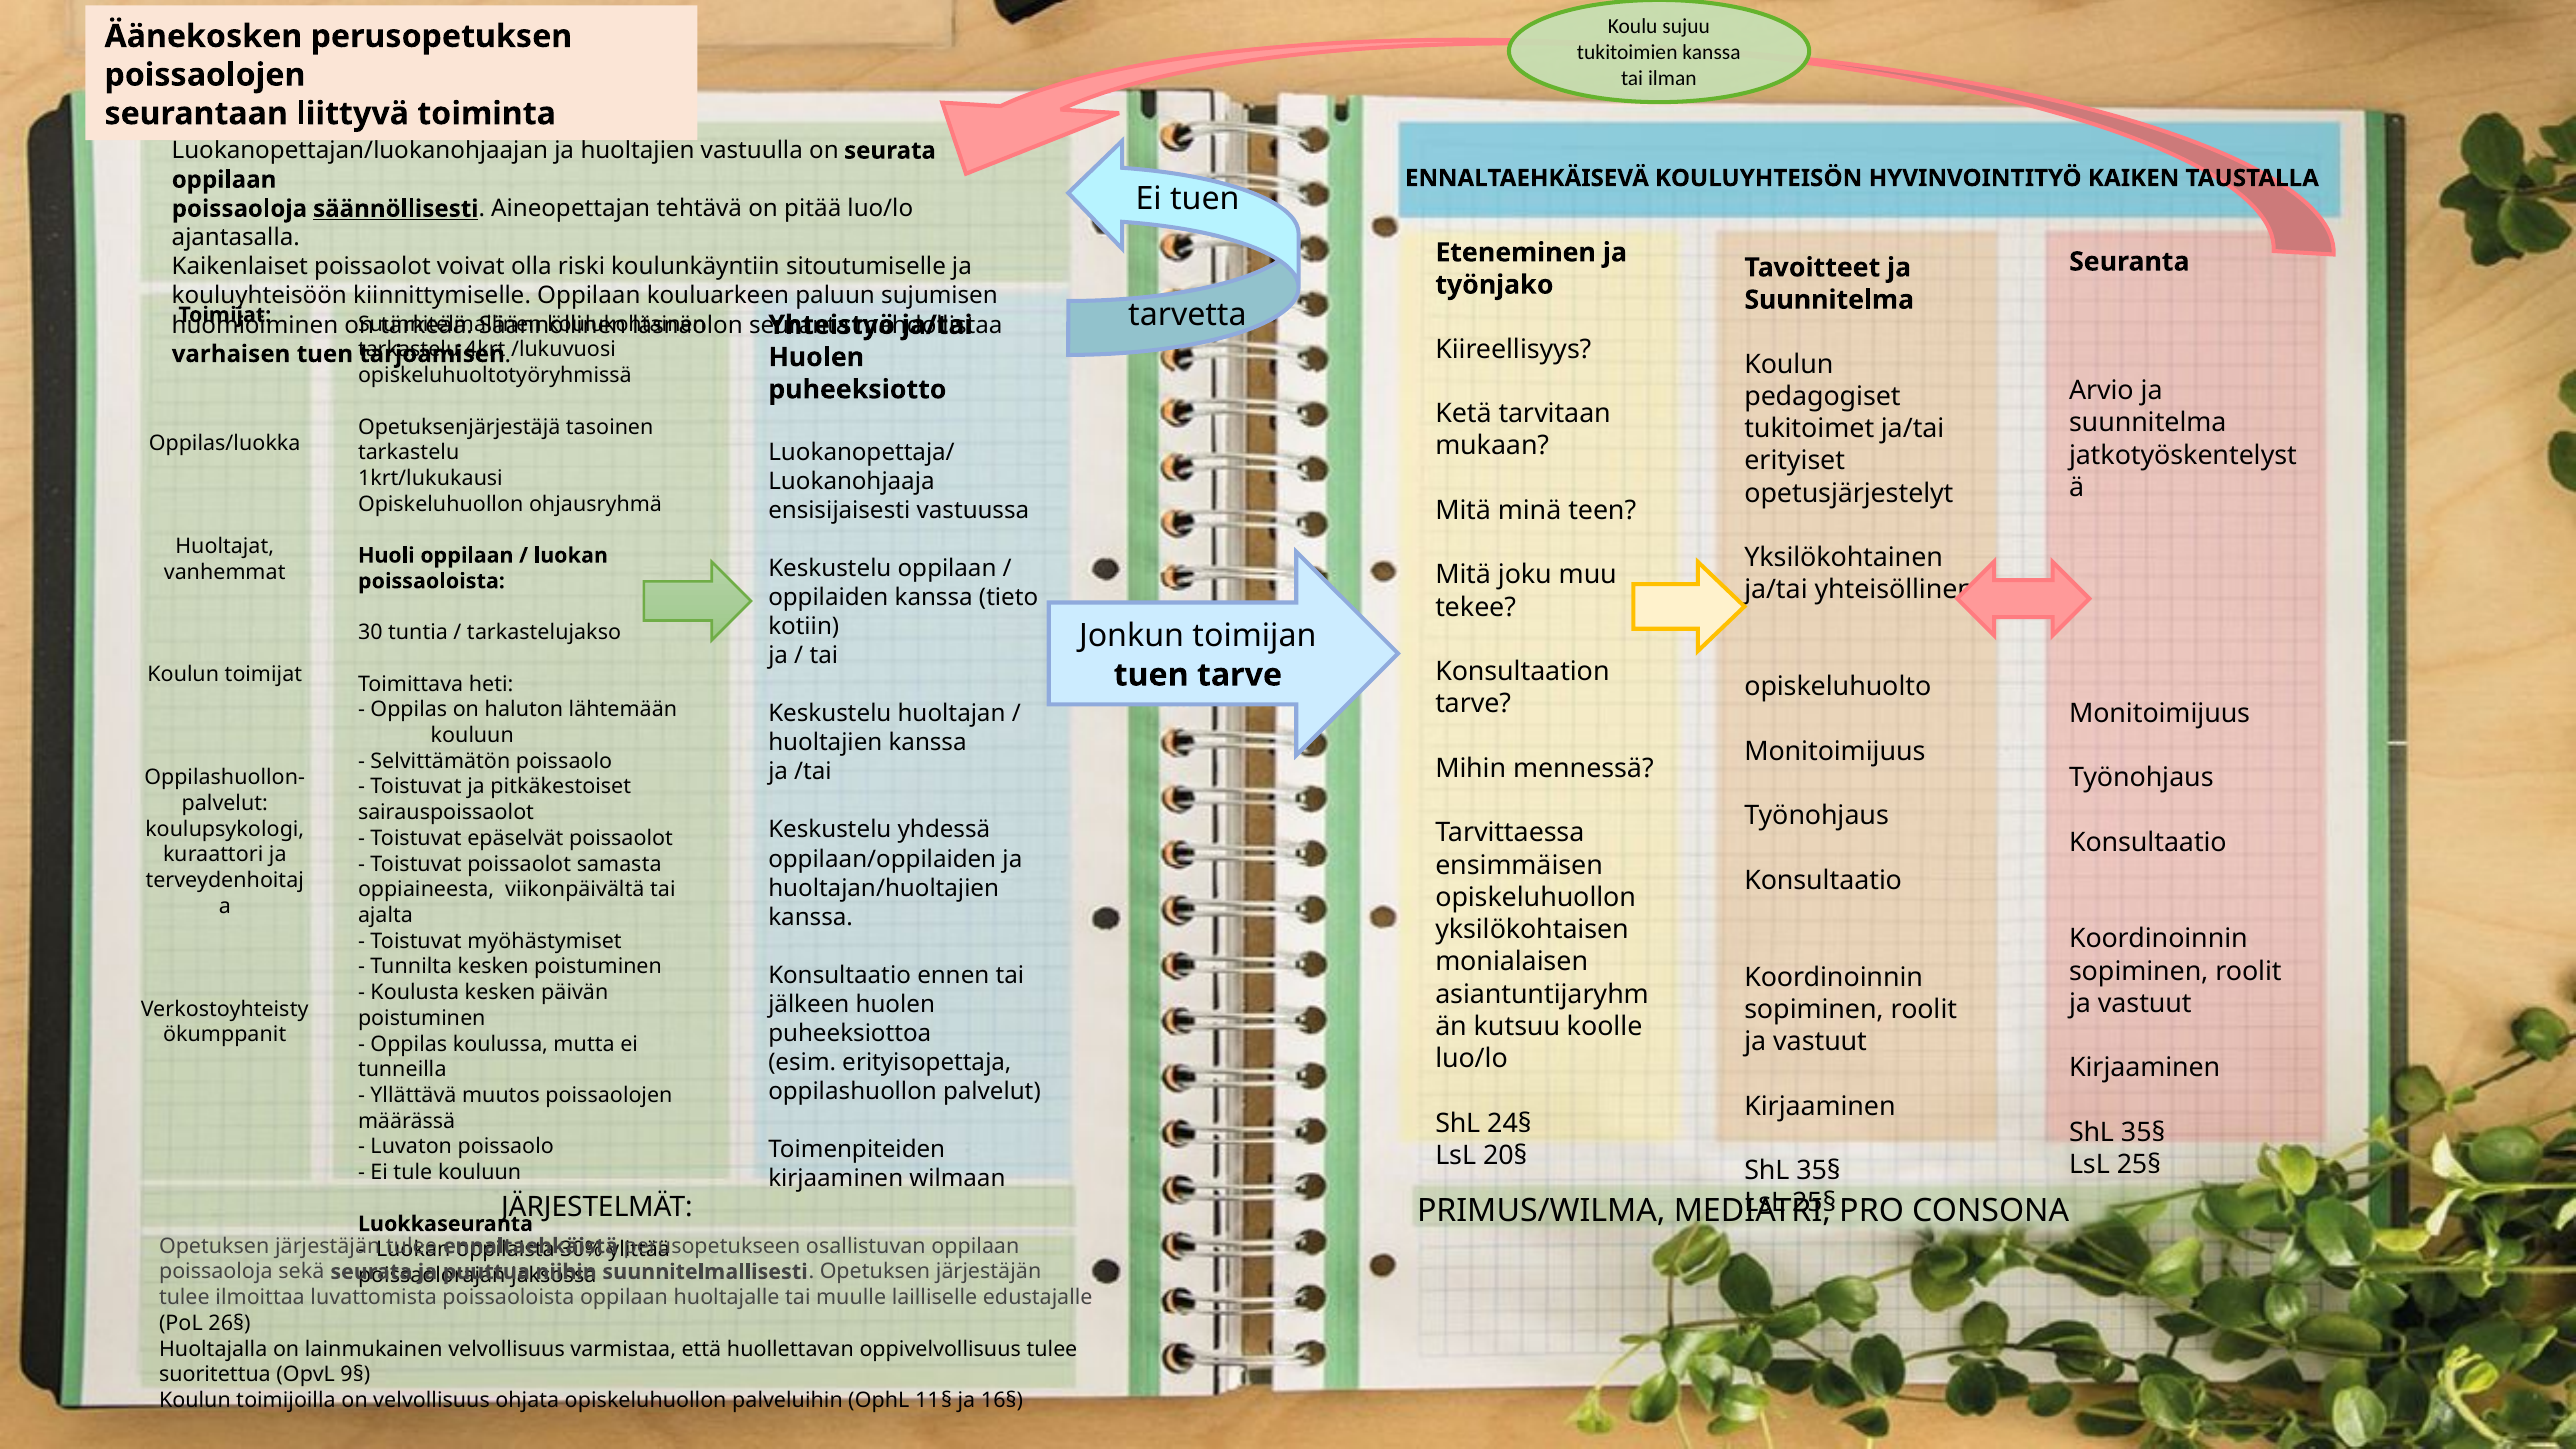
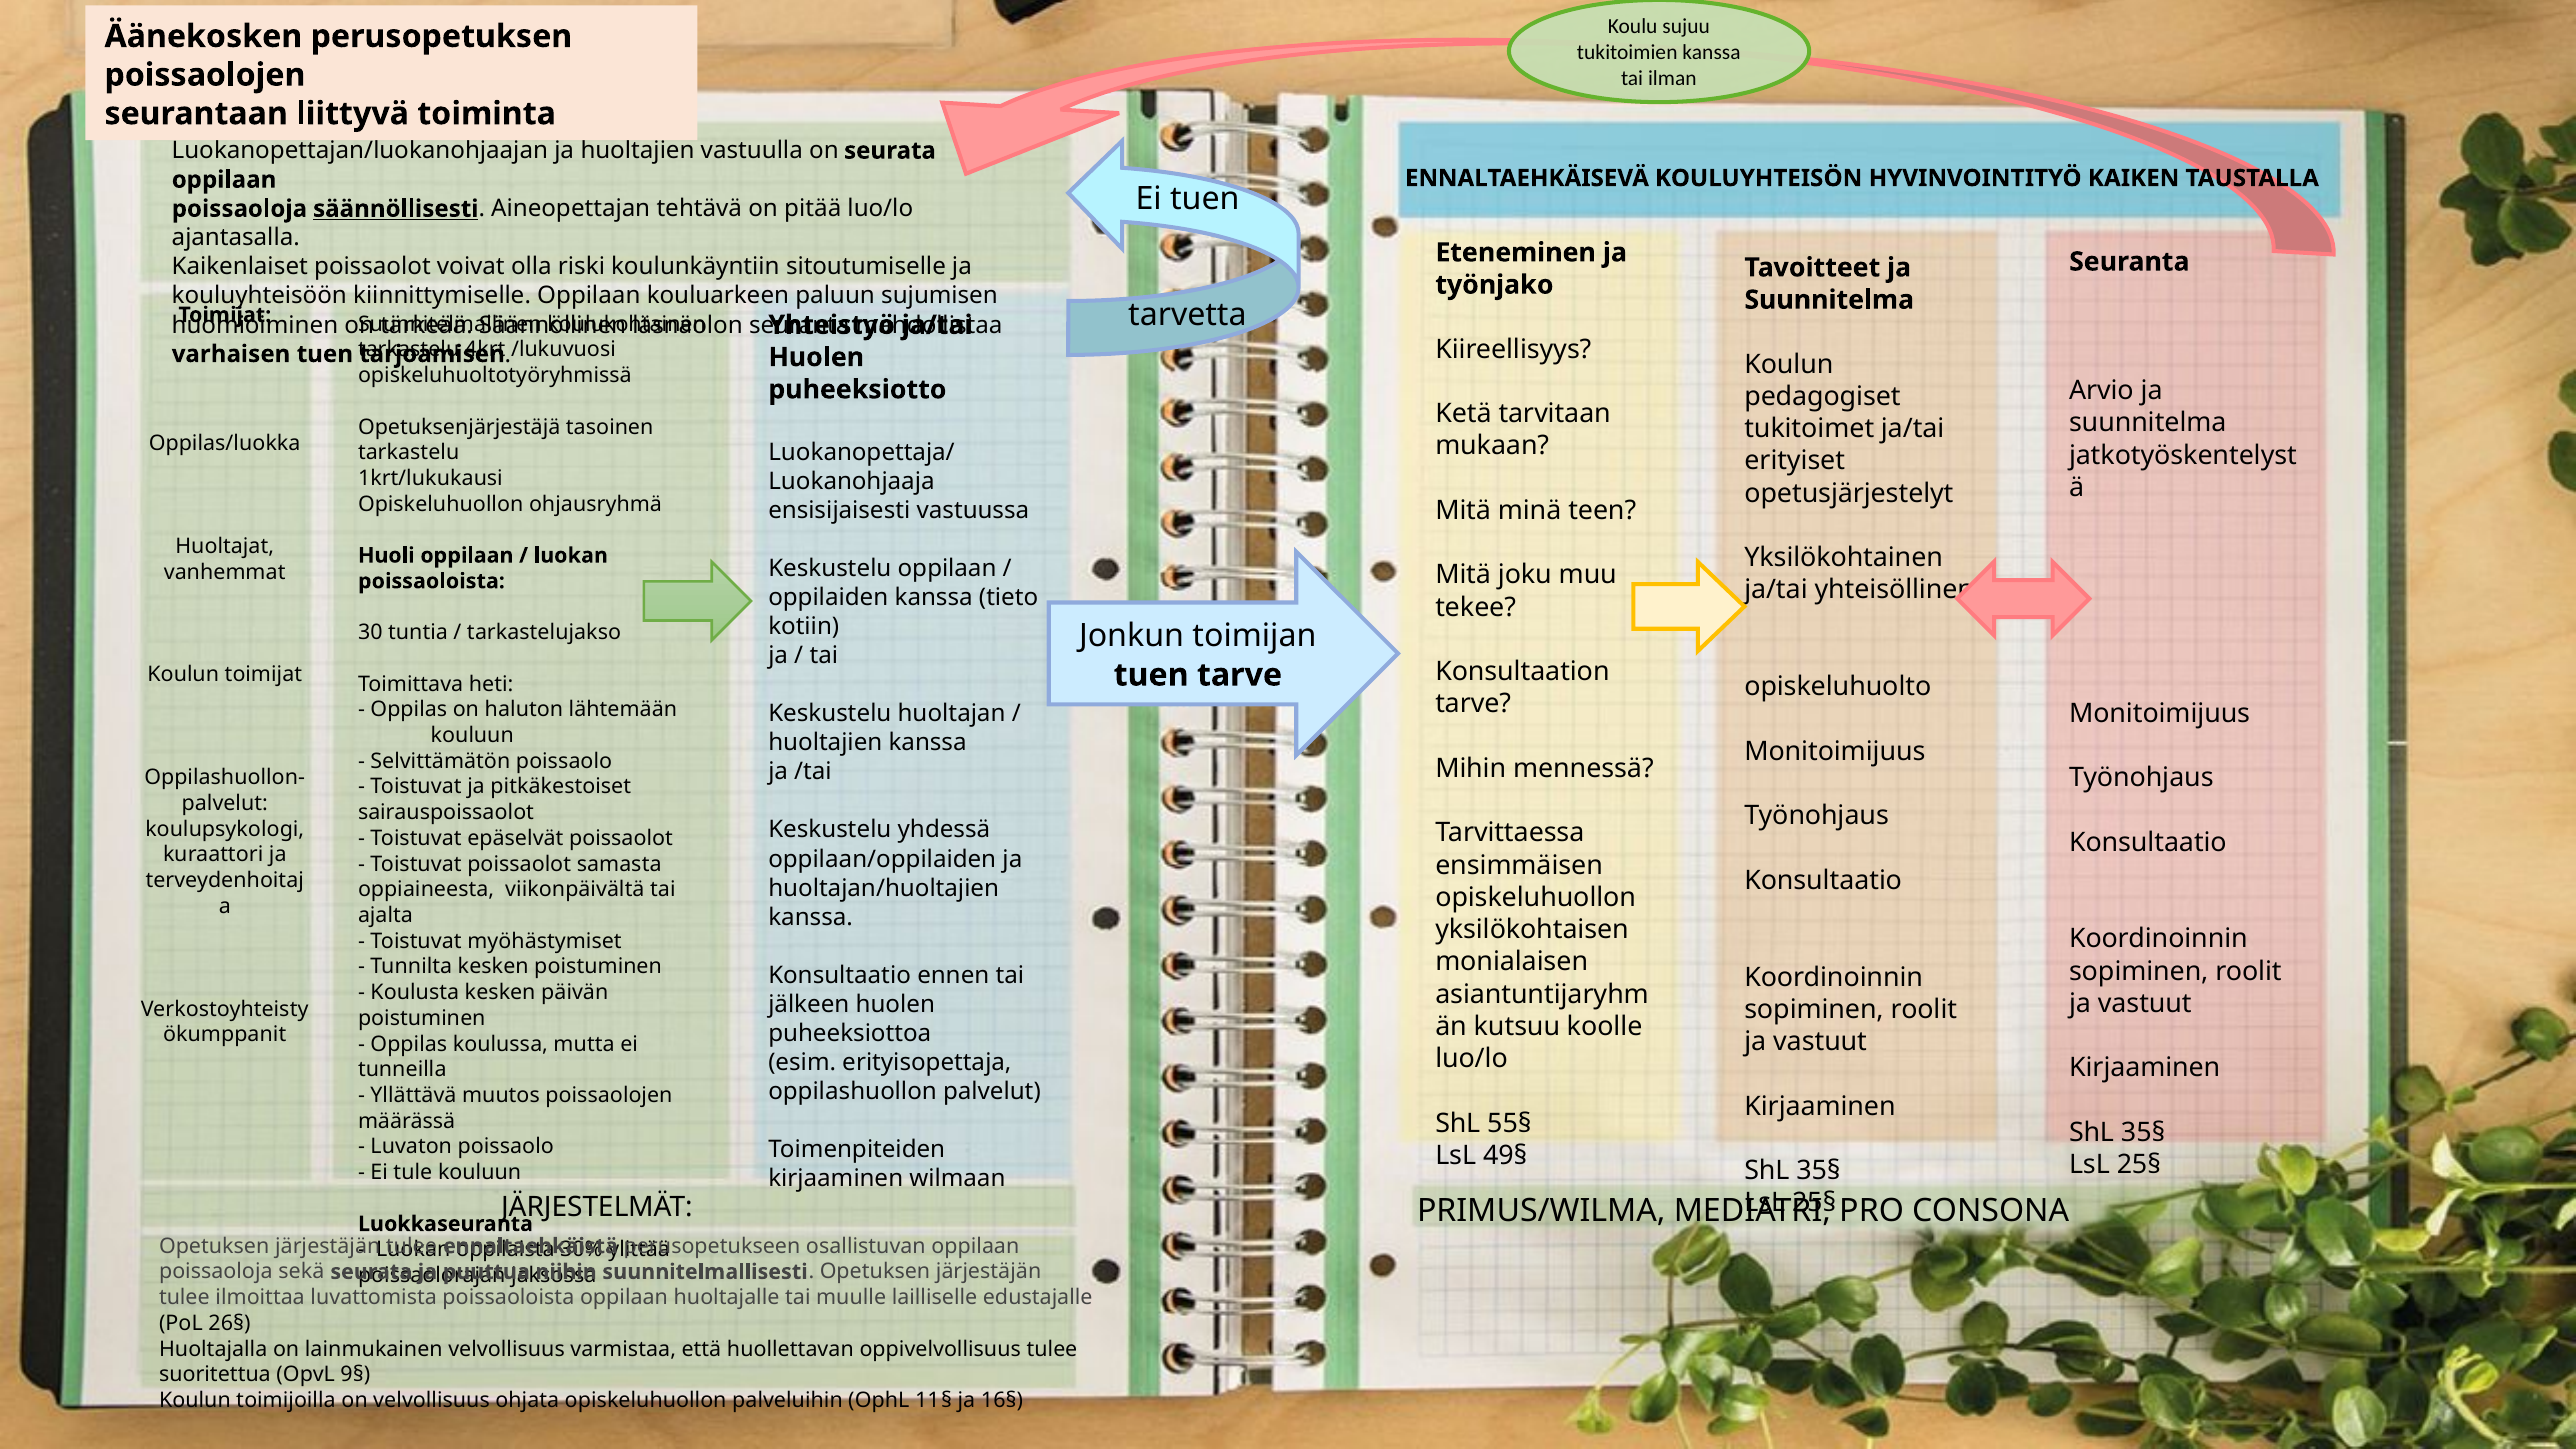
24§: 24§ -> 55§
20§: 20§ -> 49§
